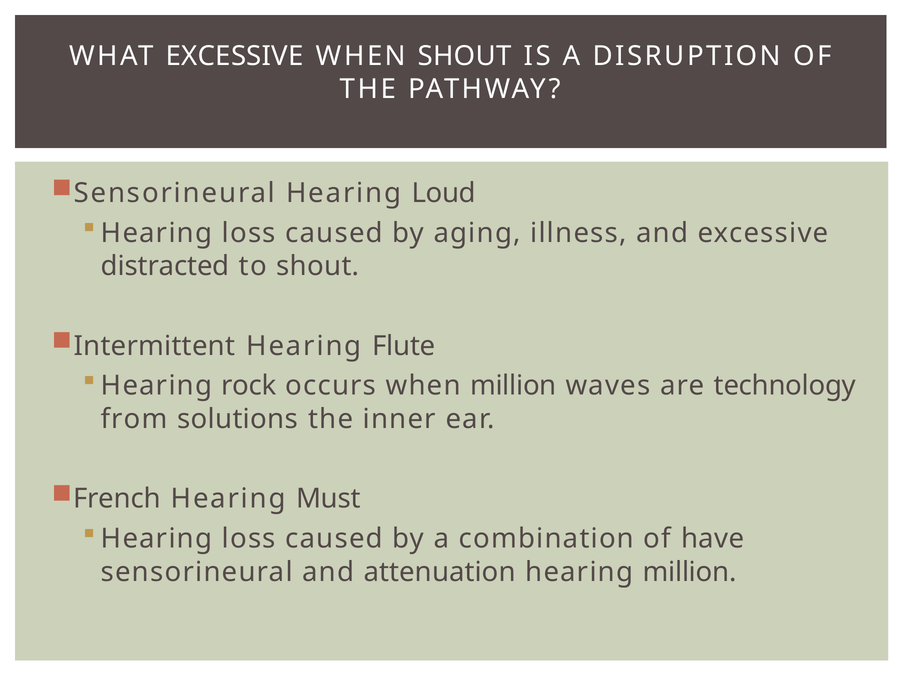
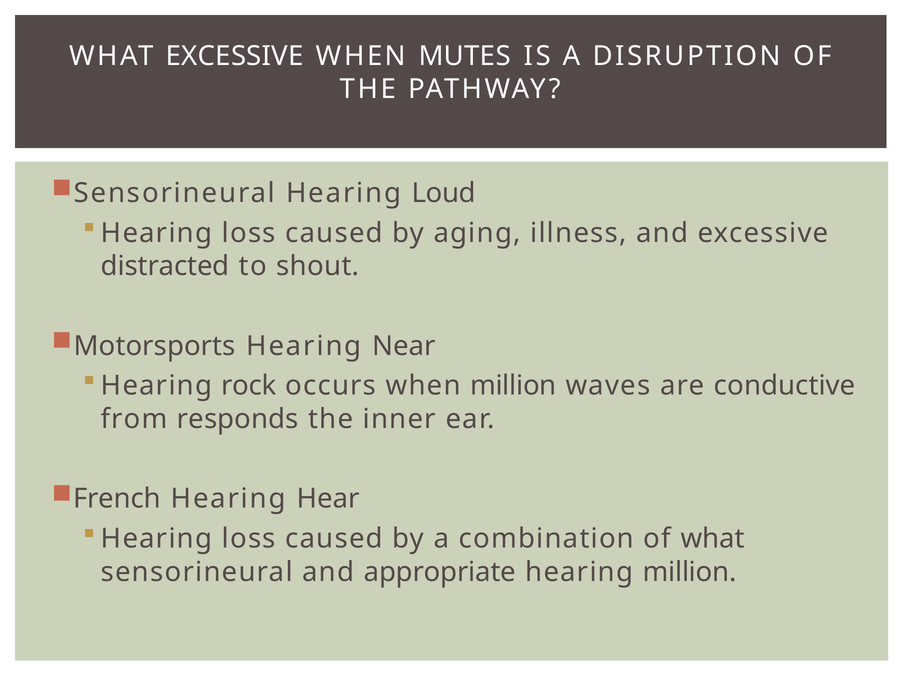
WHEN SHOUT: SHOUT -> MUTES
Intermittent: Intermittent -> Motorsports
Flute: Flute -> Near
technology: technology -> conductive
solutions: solutions -> responds
Must: Must -> Hear
of have: have -> what
attenuation: attenuation -> appropriate
